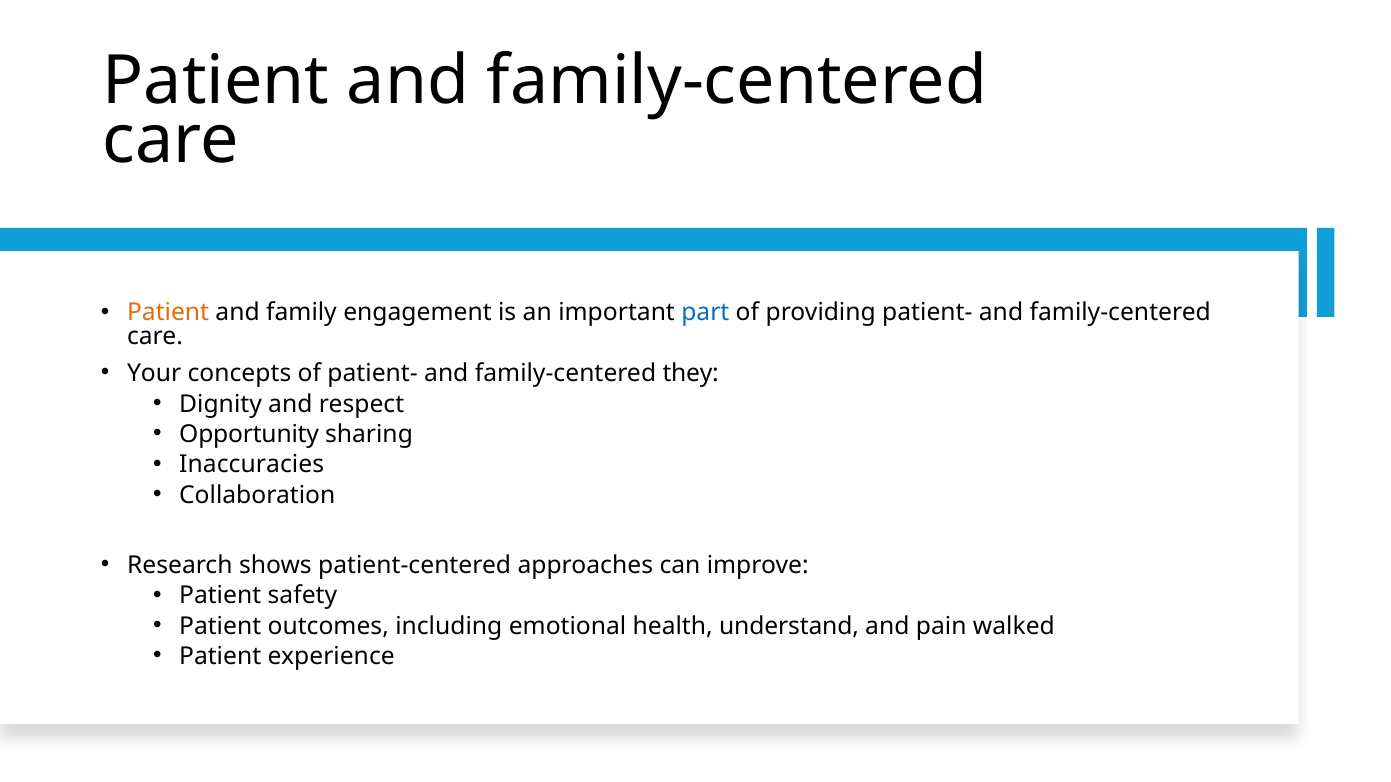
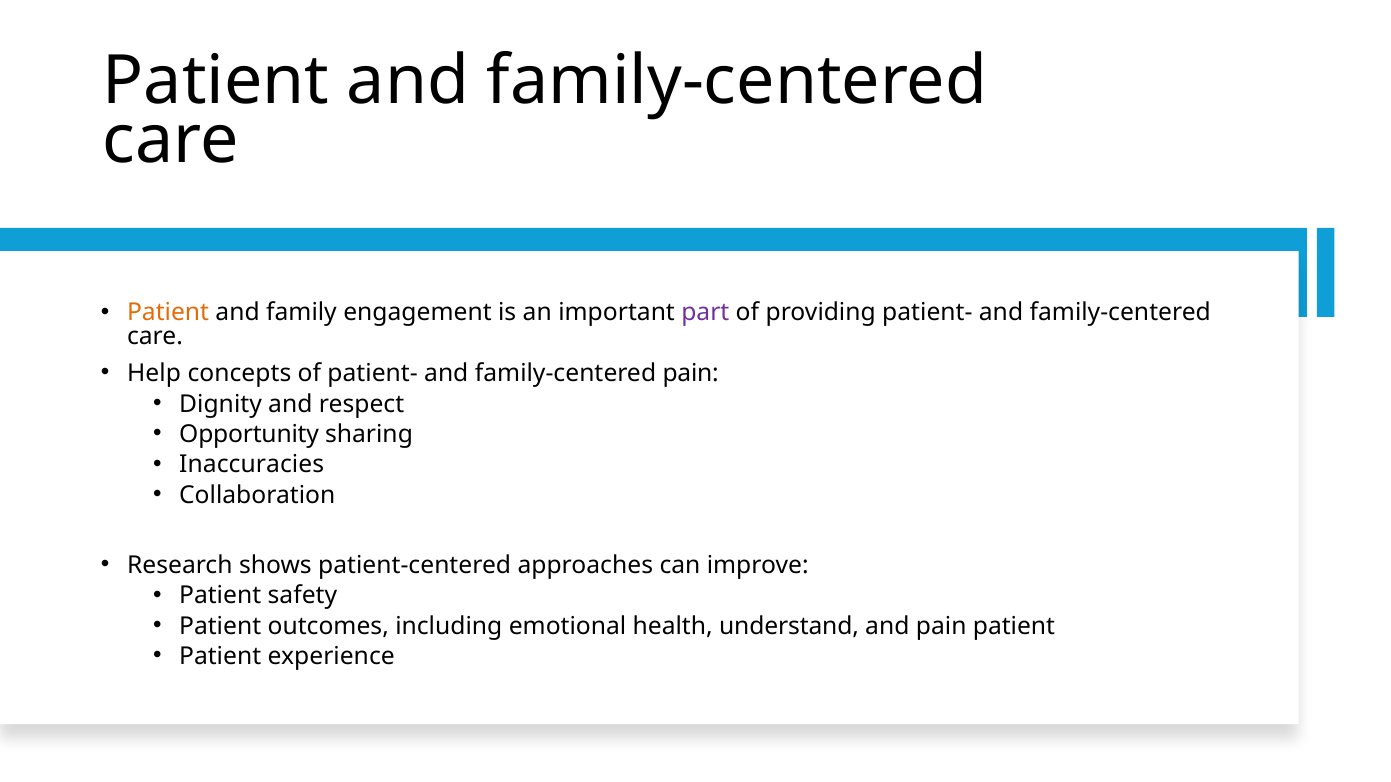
part colour: blue -> purple
Your: Your -> Help
family-centered they: they -> pain
pain walked: walked -> patient
